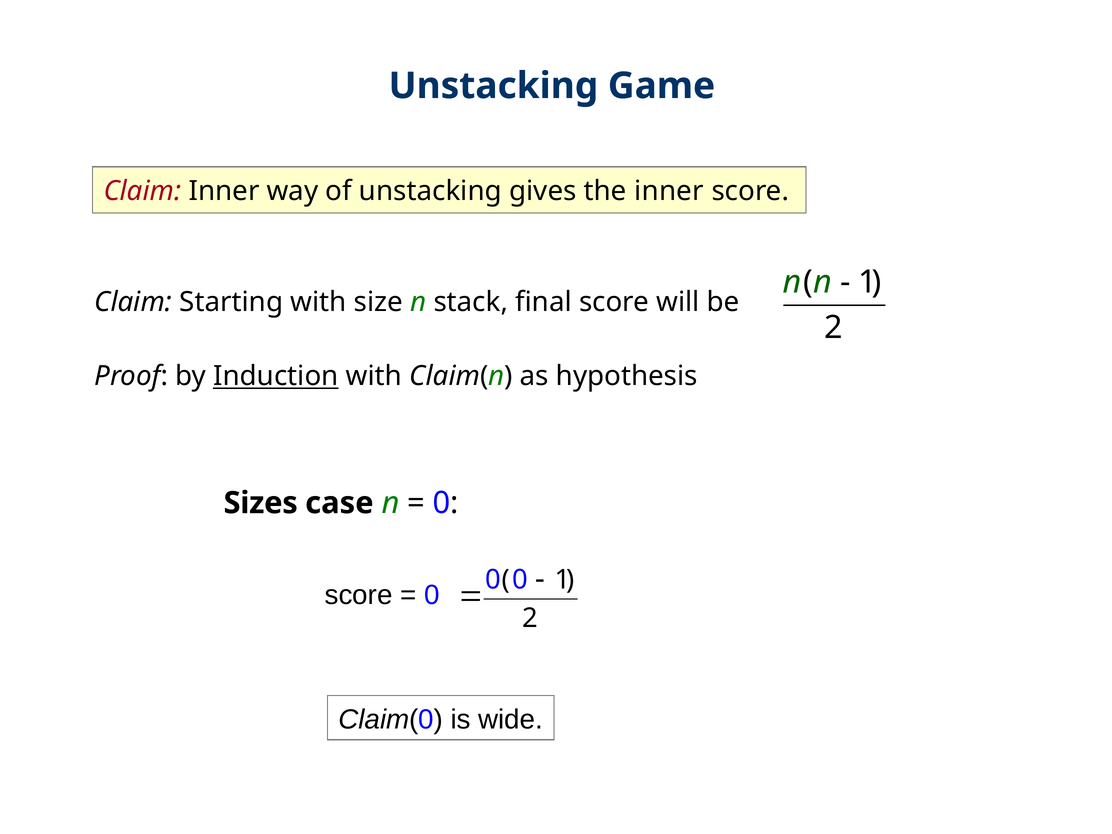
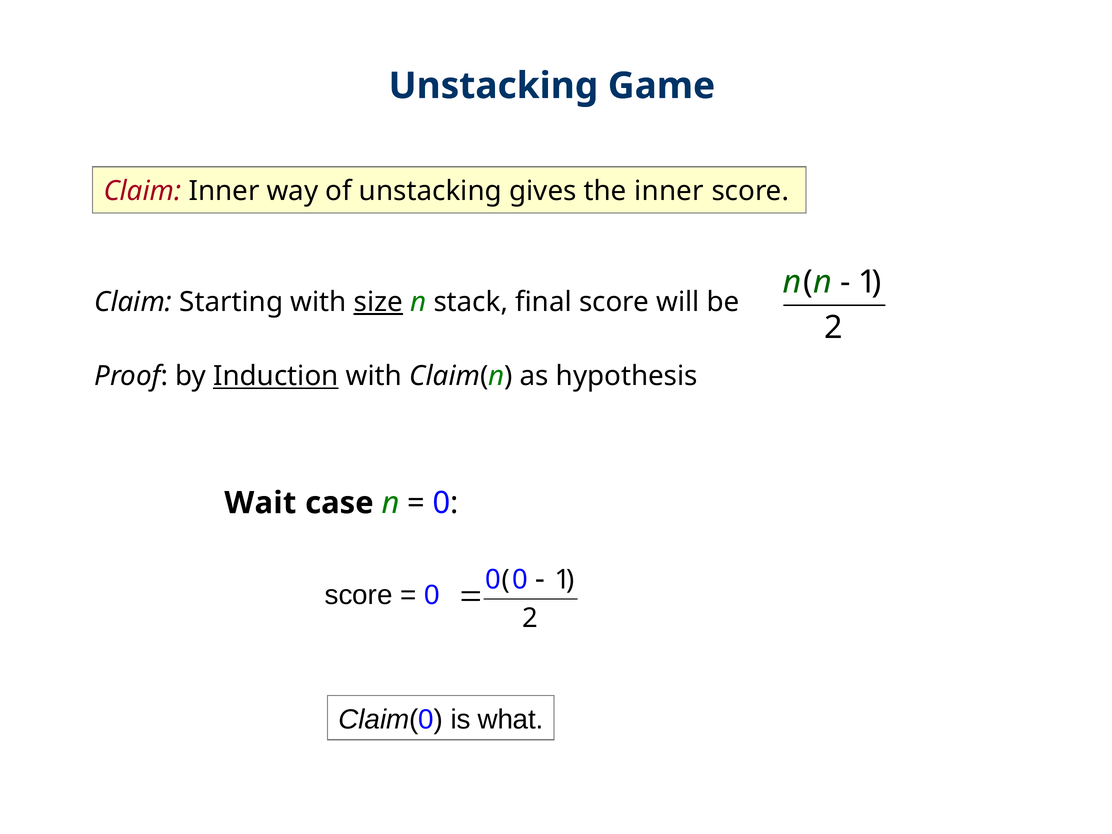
size underline: none -> present
Sizes: Sizes -> Wait
wide: wide -> what
